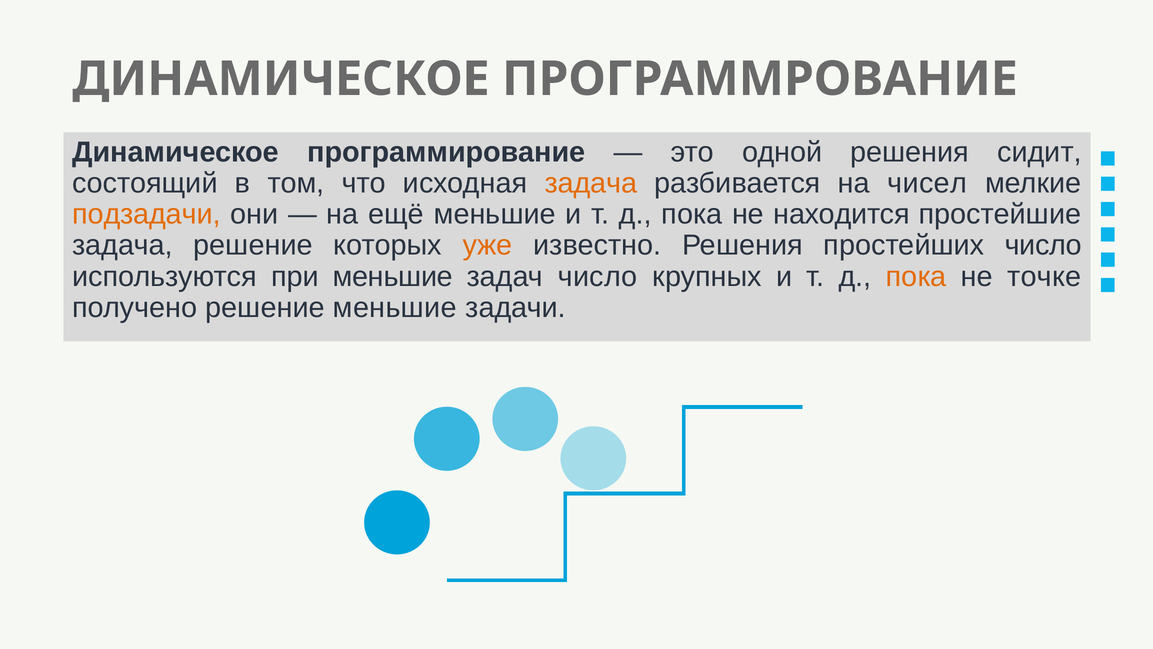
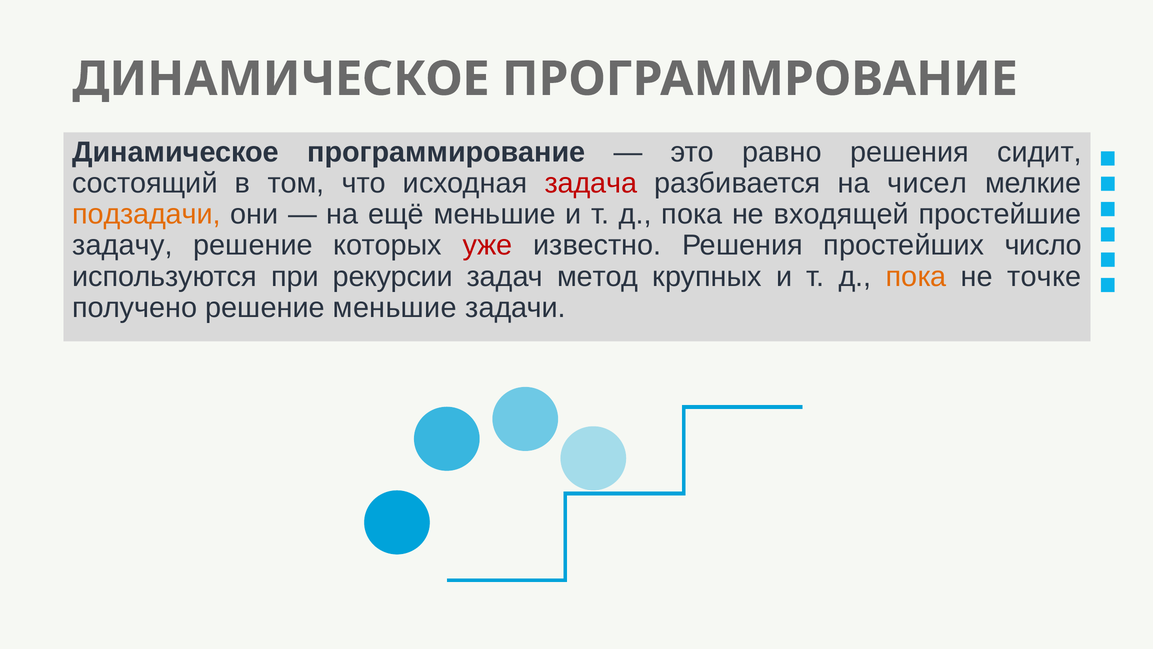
одной: одной -> равно
задача at (591, 183) colour: orange -> red
находится: находится -> входящей
задача at (122, 245): задача -> задачу
уже colour: orange -> red
при меньшие: меньшие -> рекурсии
задач число: число -> метод
